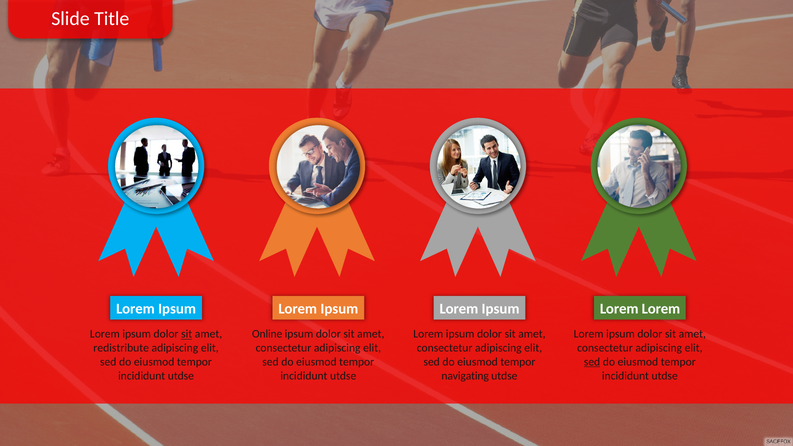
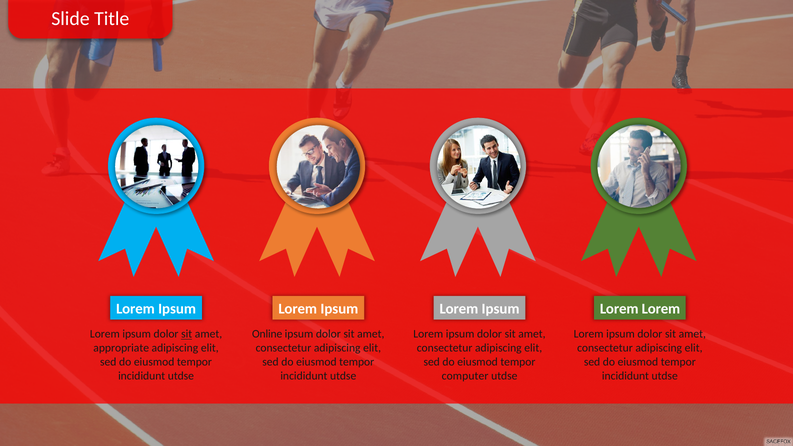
redistribute: redistribute -> appropriate
sed at (592, 362) underline: present -> none
navigating: navigating -> computer
